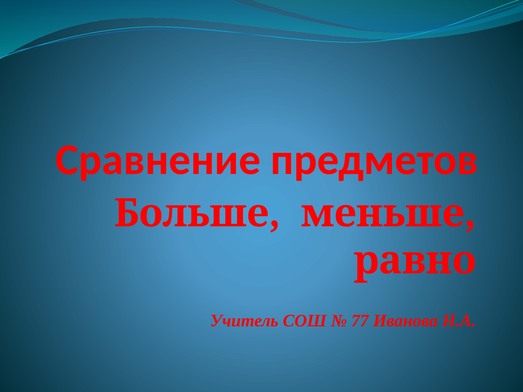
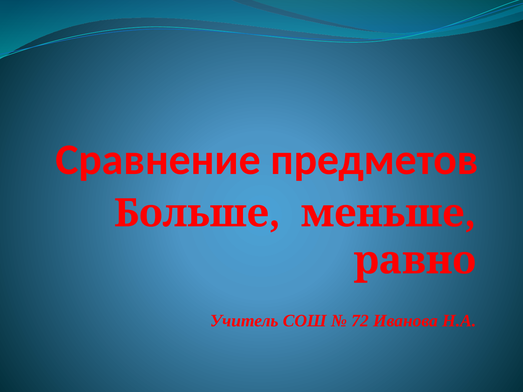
77: 77 -> 72
